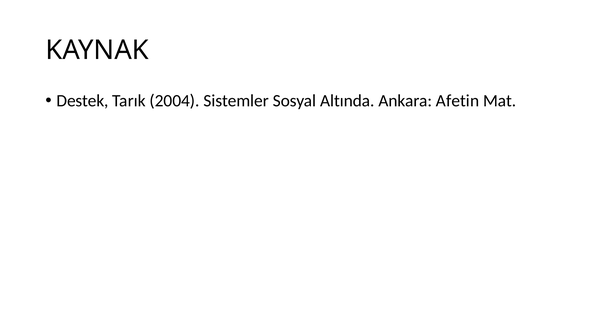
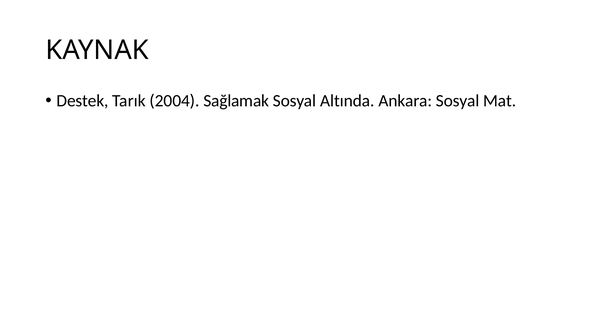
Sistemler: Sistemler -> Sağlamak
Ankara Afetin: Afetin -> Sosyal
